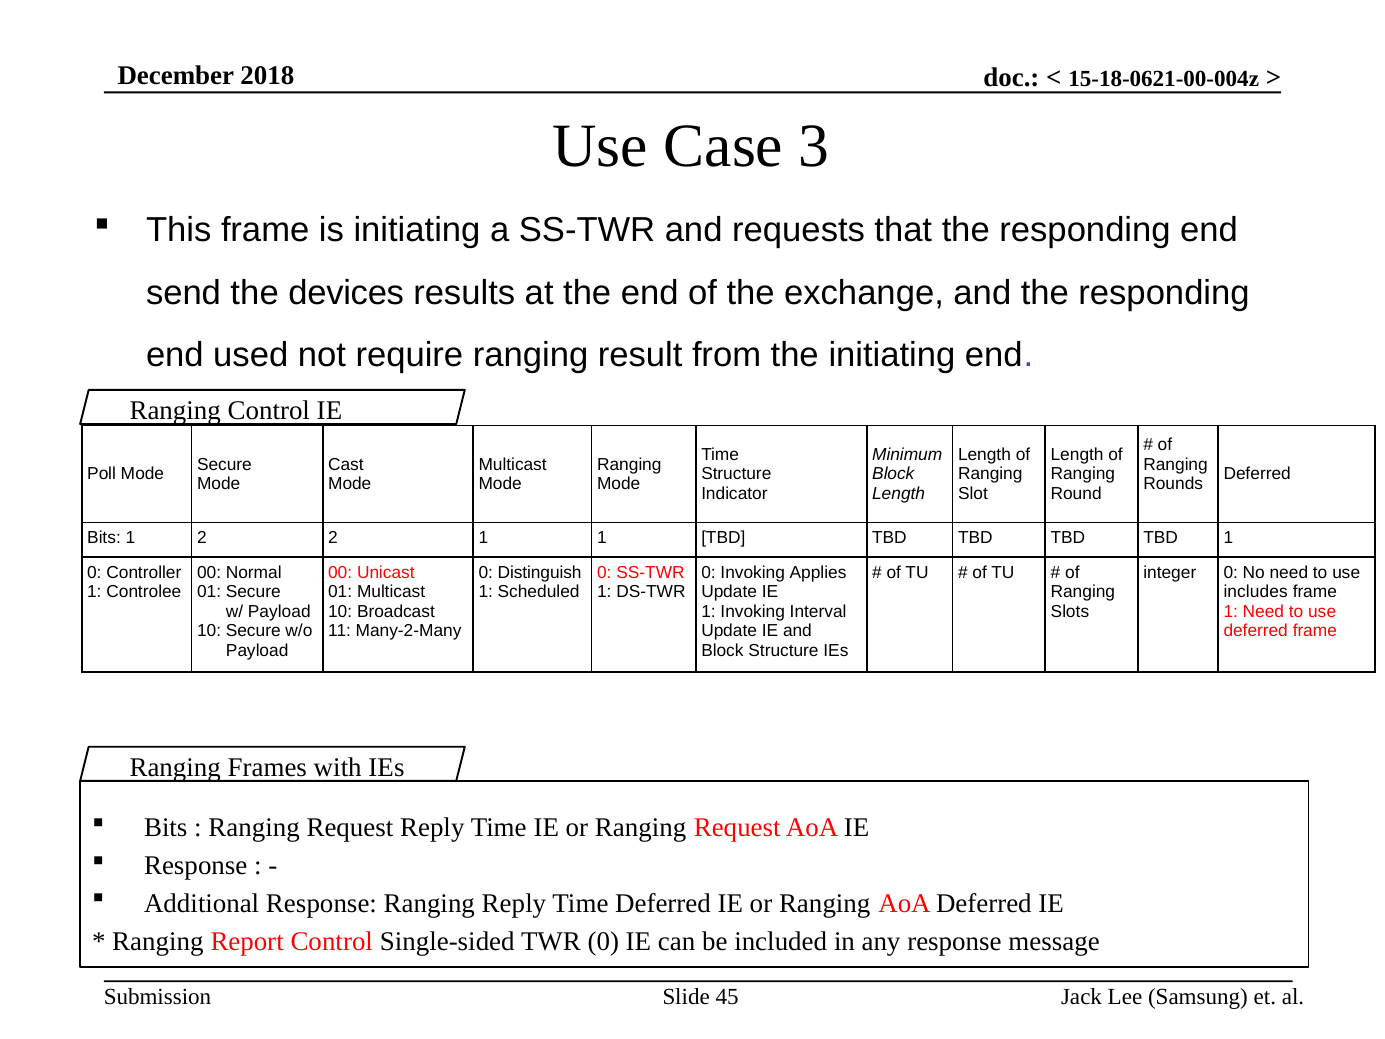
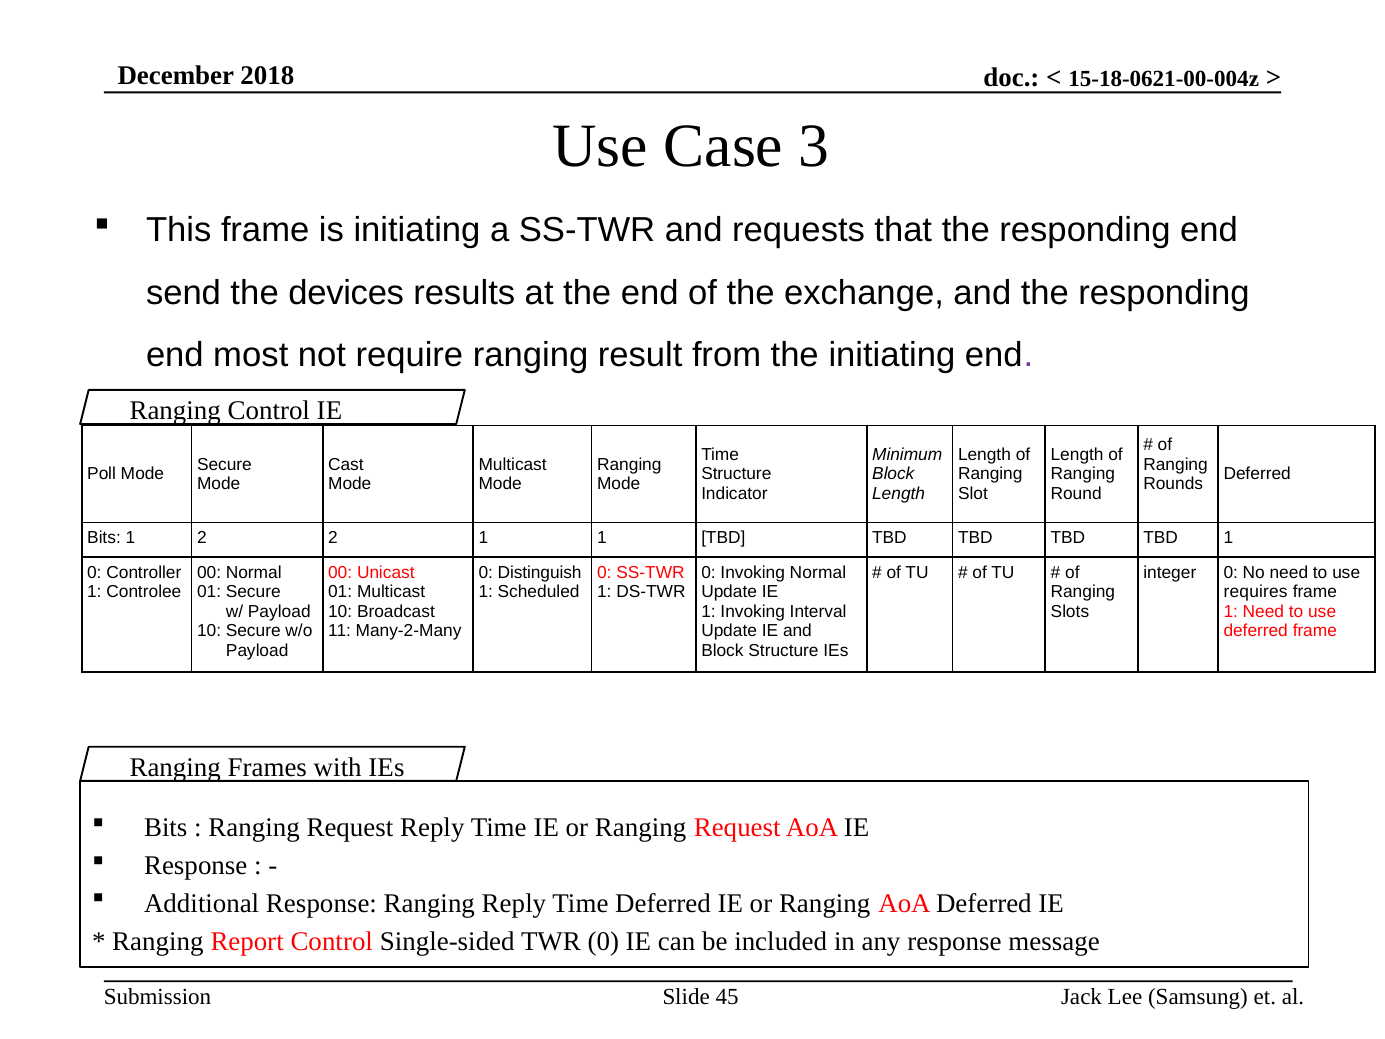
used: used -> most
Invoking Applies: Applies -> Normal
includes: includes -> requires
